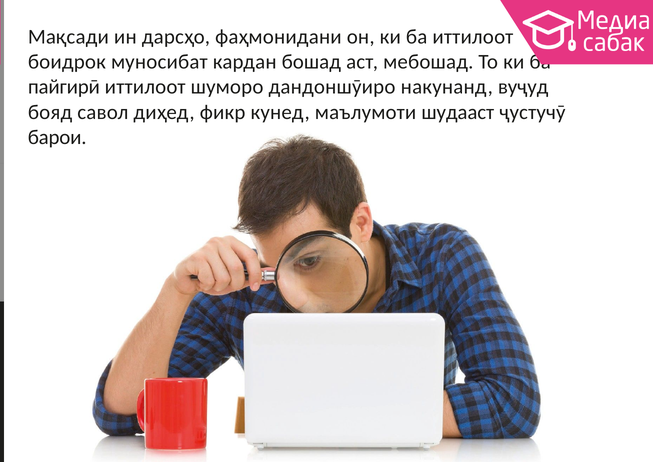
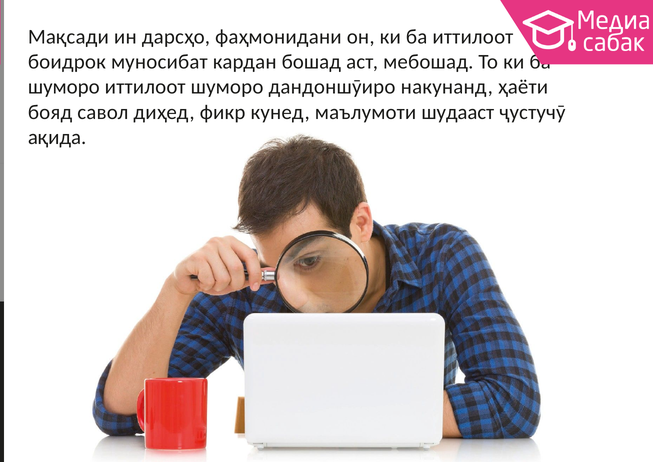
пайгирӣ at (64, 87): пайгирӣ -> шуморо
вуҷуд: вуҷуд -> ҳаёти
барои: барои -> ақида
